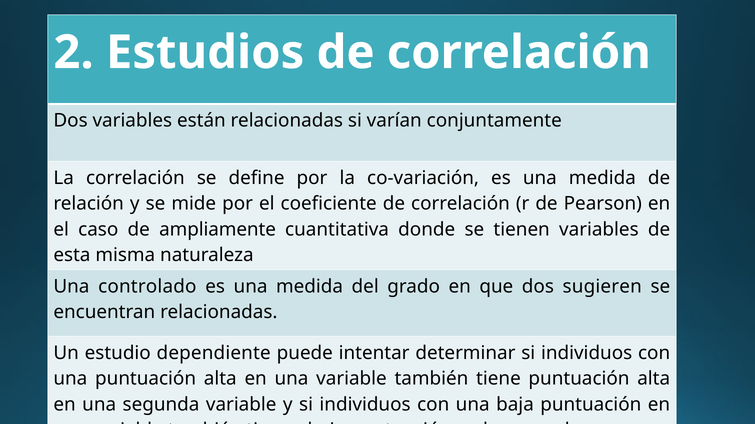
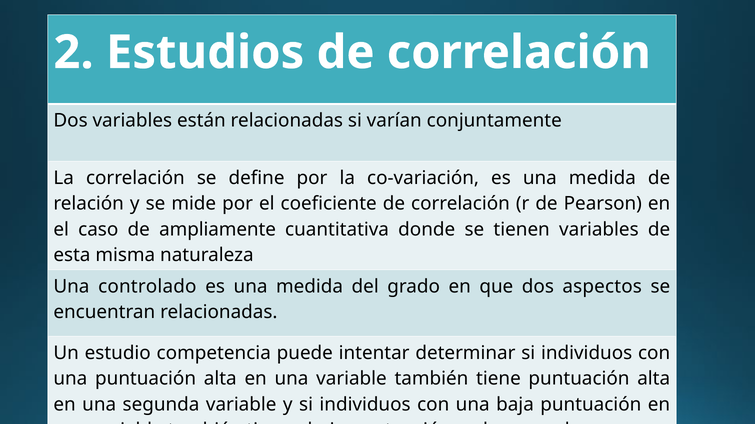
sugieren: sugieren -> aspectos
dependiente: dependiente -> competencia
